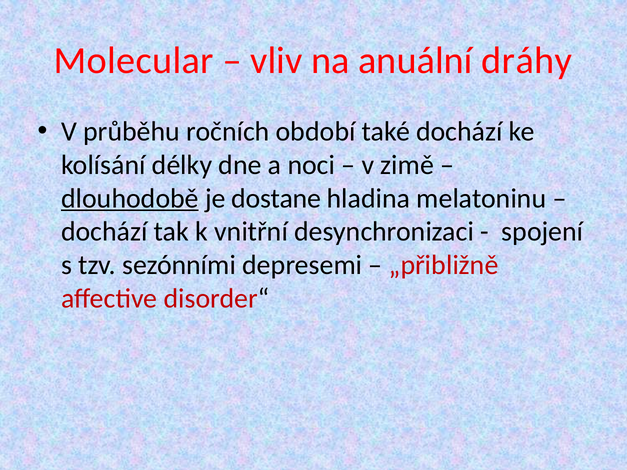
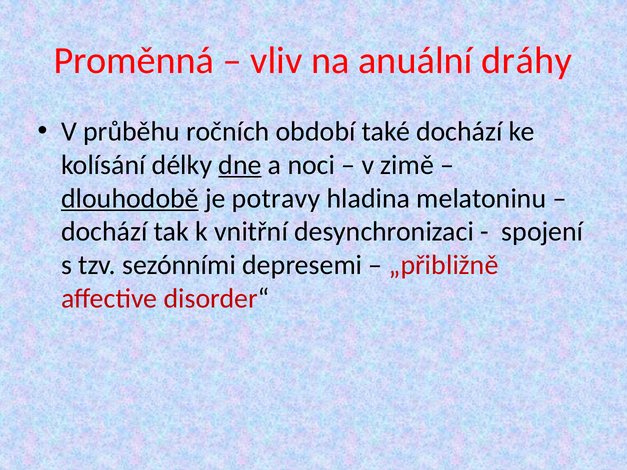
Molecular: Molecular -> Proměnná
dne underline: none -> present
dostane: dostane -> potravy
